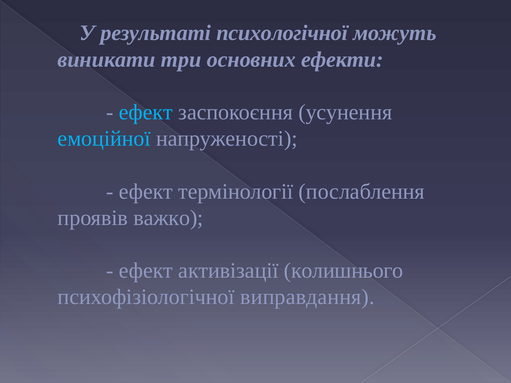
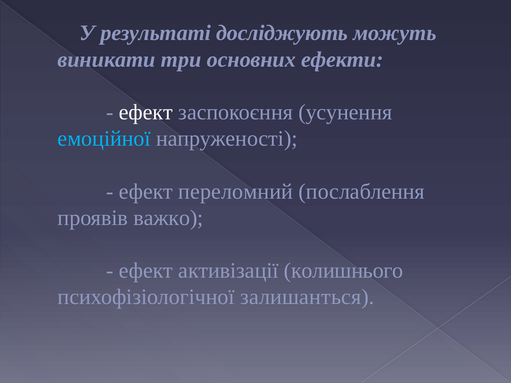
психологічної: психологічної -> досліджують
ефект at (146, 112) colour: light blue -> white
термінології: термінології -> переломний
виправдання: виправдання -> залишанться
